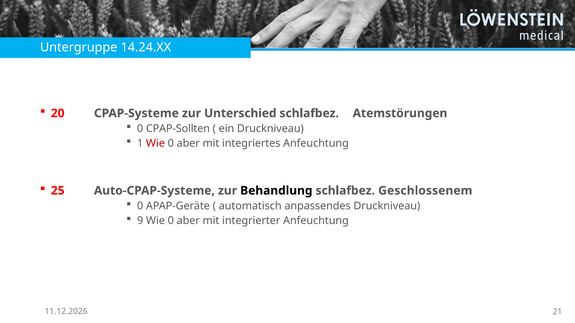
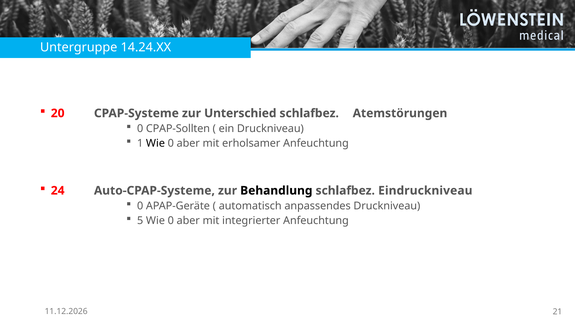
Wie at (155, 143) colour: red -> black
integriertes: integriertes -> erholsamer
25: 25 -> 24
Geschlossenem: Geschlossenem -> Eindruckniveau
9: 9 -> 5
